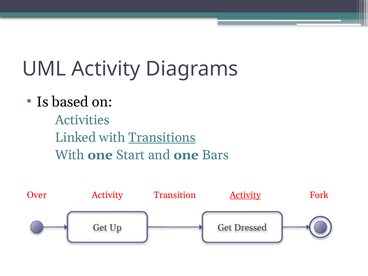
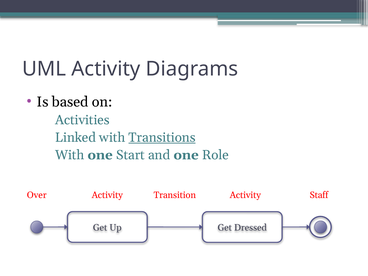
Bars: Bars -> Role
Activity at (245, 195) underline: present -> none
Fork: Fork -> Staff
